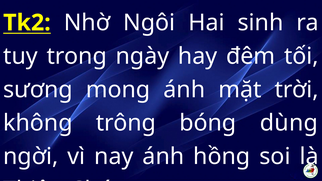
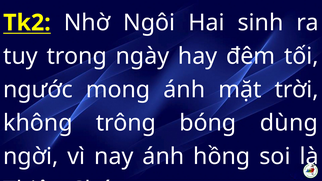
sương: sương -> ngước
